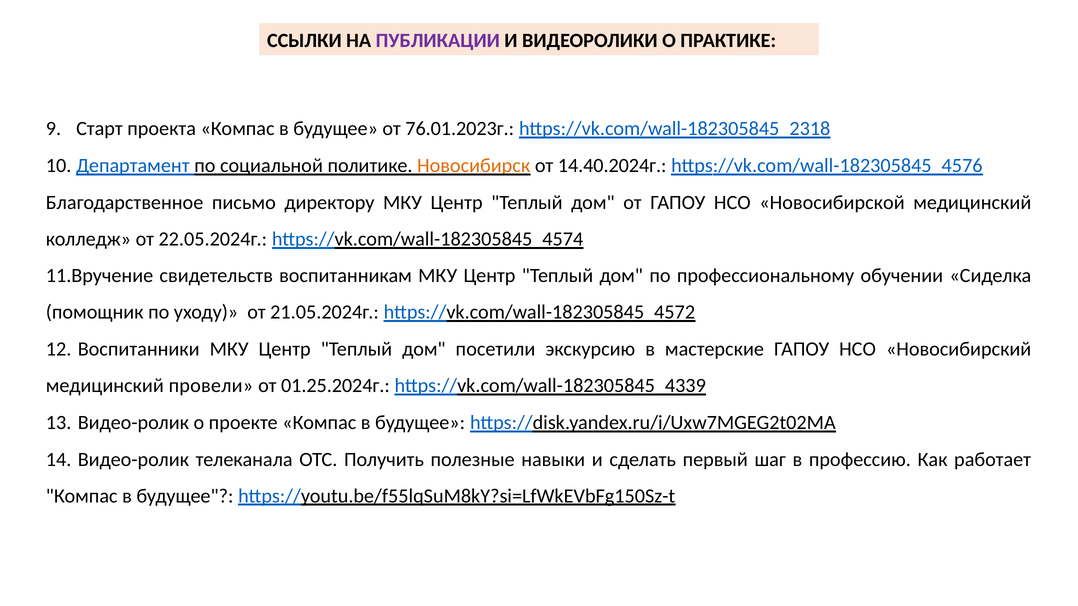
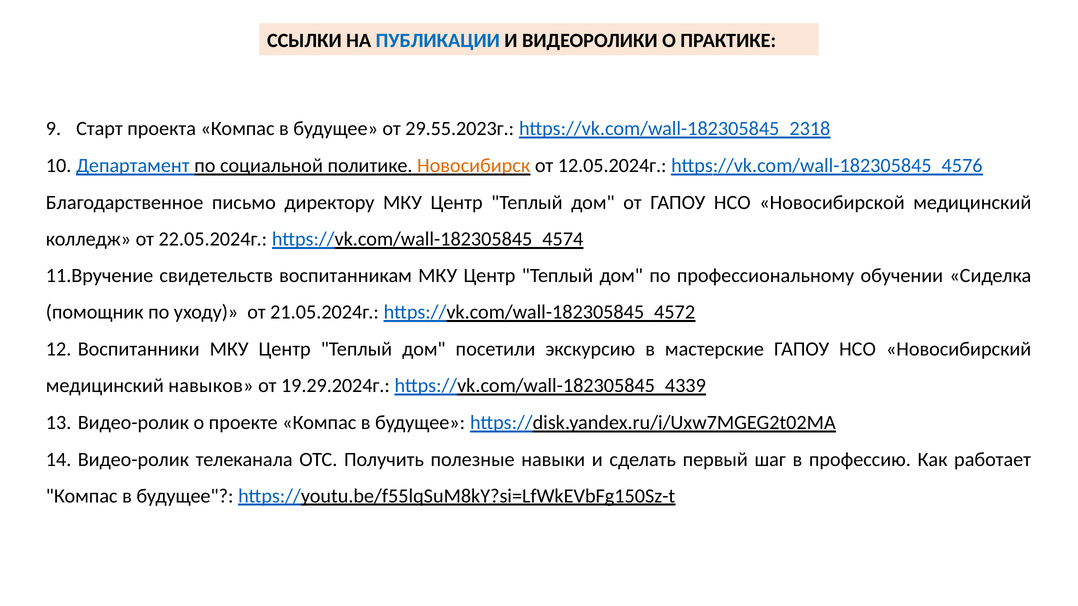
ПУБЛИКАЦИИ colour: purple -> blue
76.01.2023г: 76.01.2023г -> 29.55.2023г
14.40.2024г: 14.40.2024г -> 12.05.2024г
провели: провели -> навыков
01.25.2024г: 01.25.2024г -> 19.29.2024г
